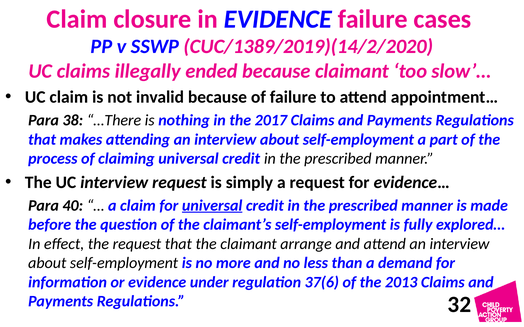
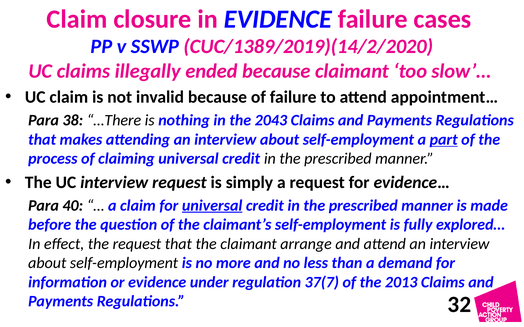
2017: 2017 -> 2043
part underline: none -> present
37(6: 37(6 -> 37(7
